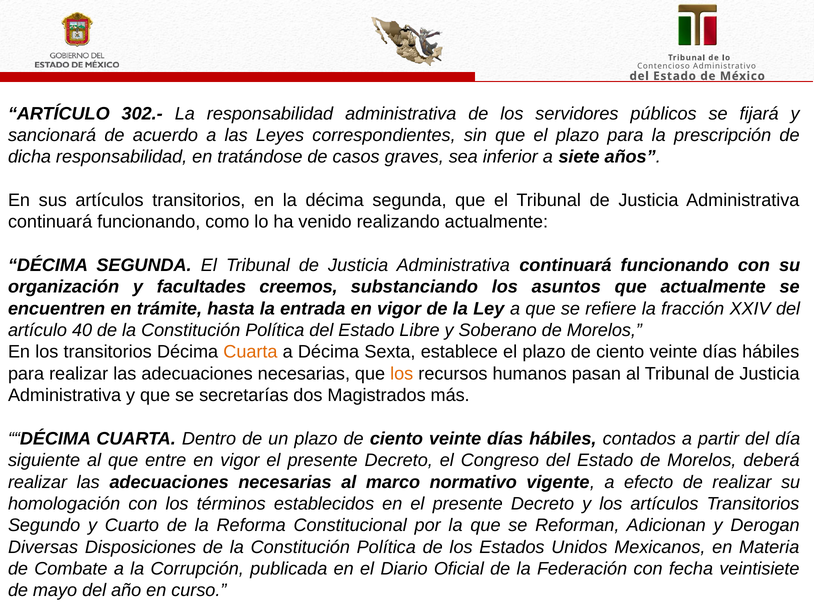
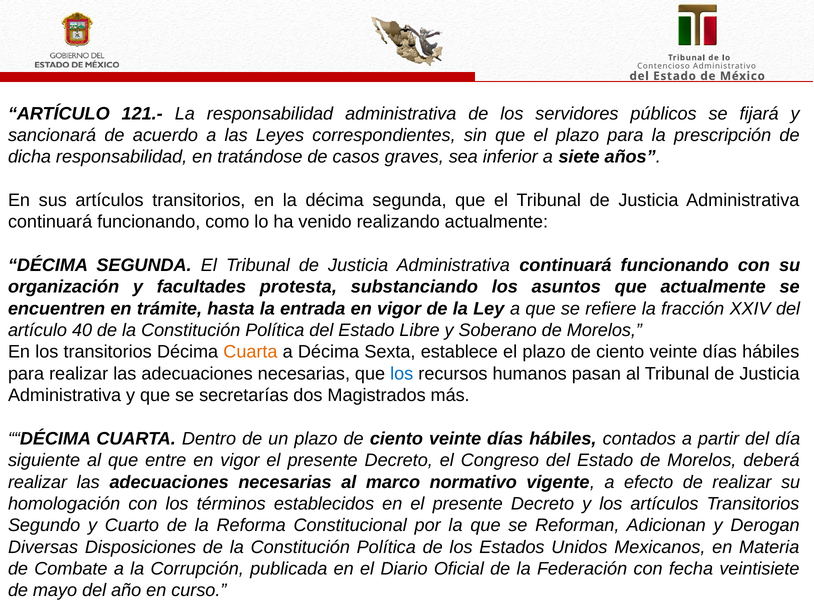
302.-: 302.- -> 121.-
creemos: creemos -> protesta
los at (402, 374) colour: orange -> blue
